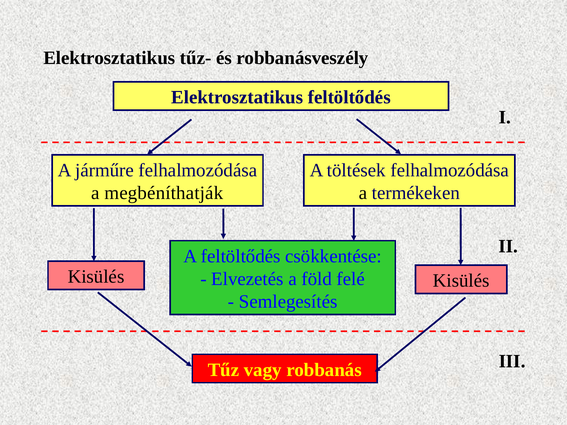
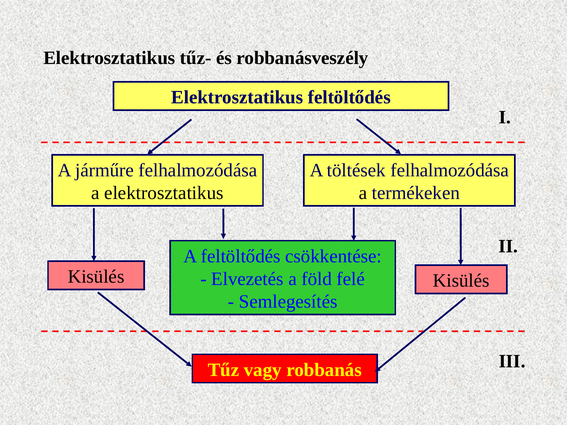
a megbéníthatják: megbéníthatják -> elektrosztatikus
